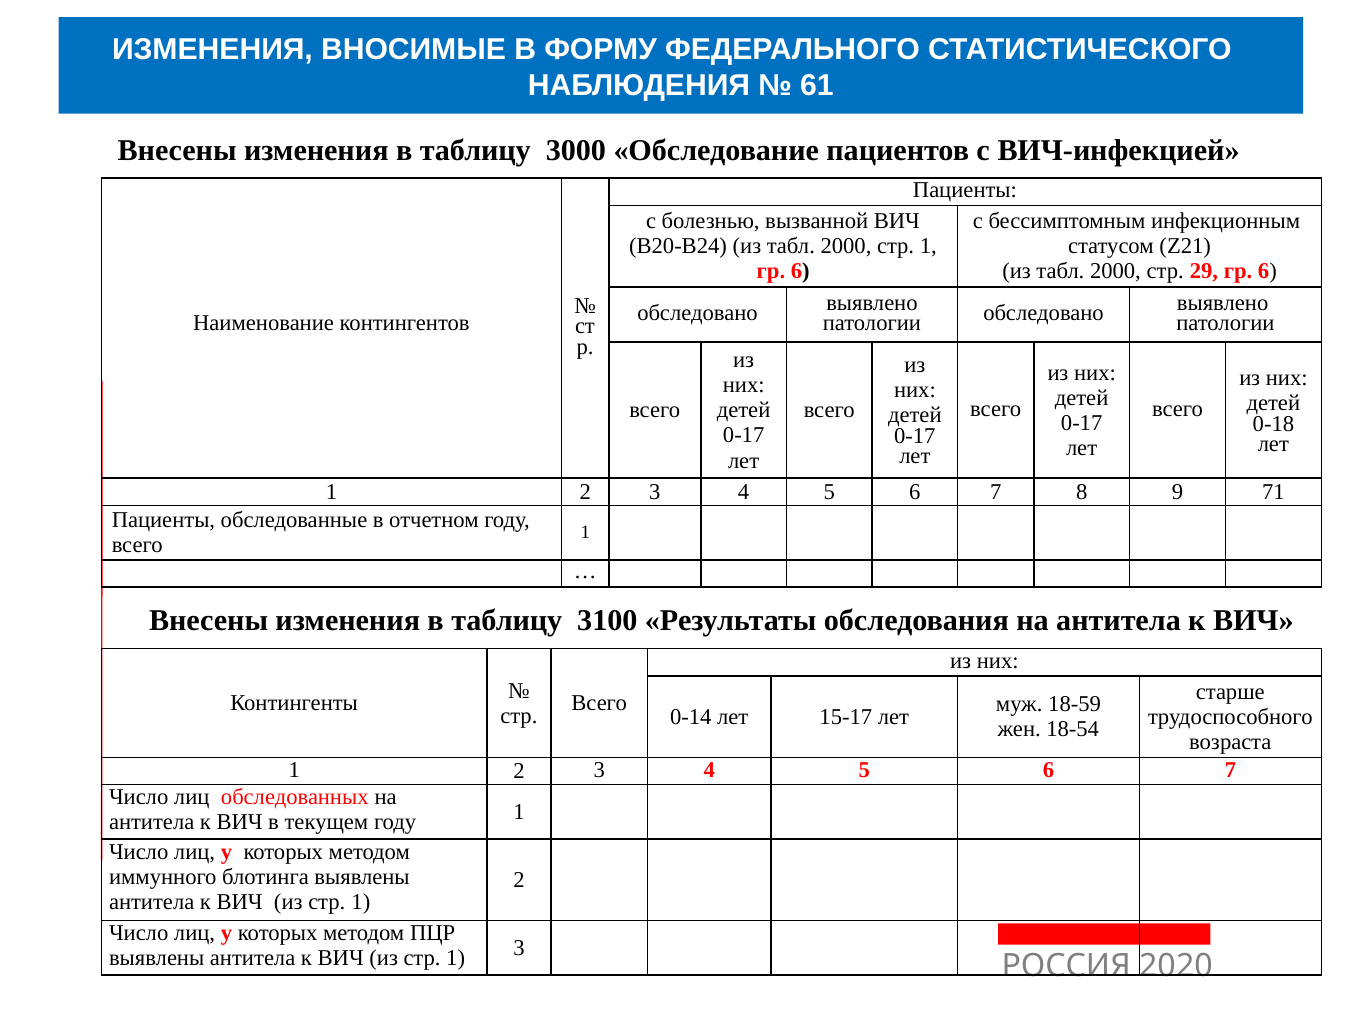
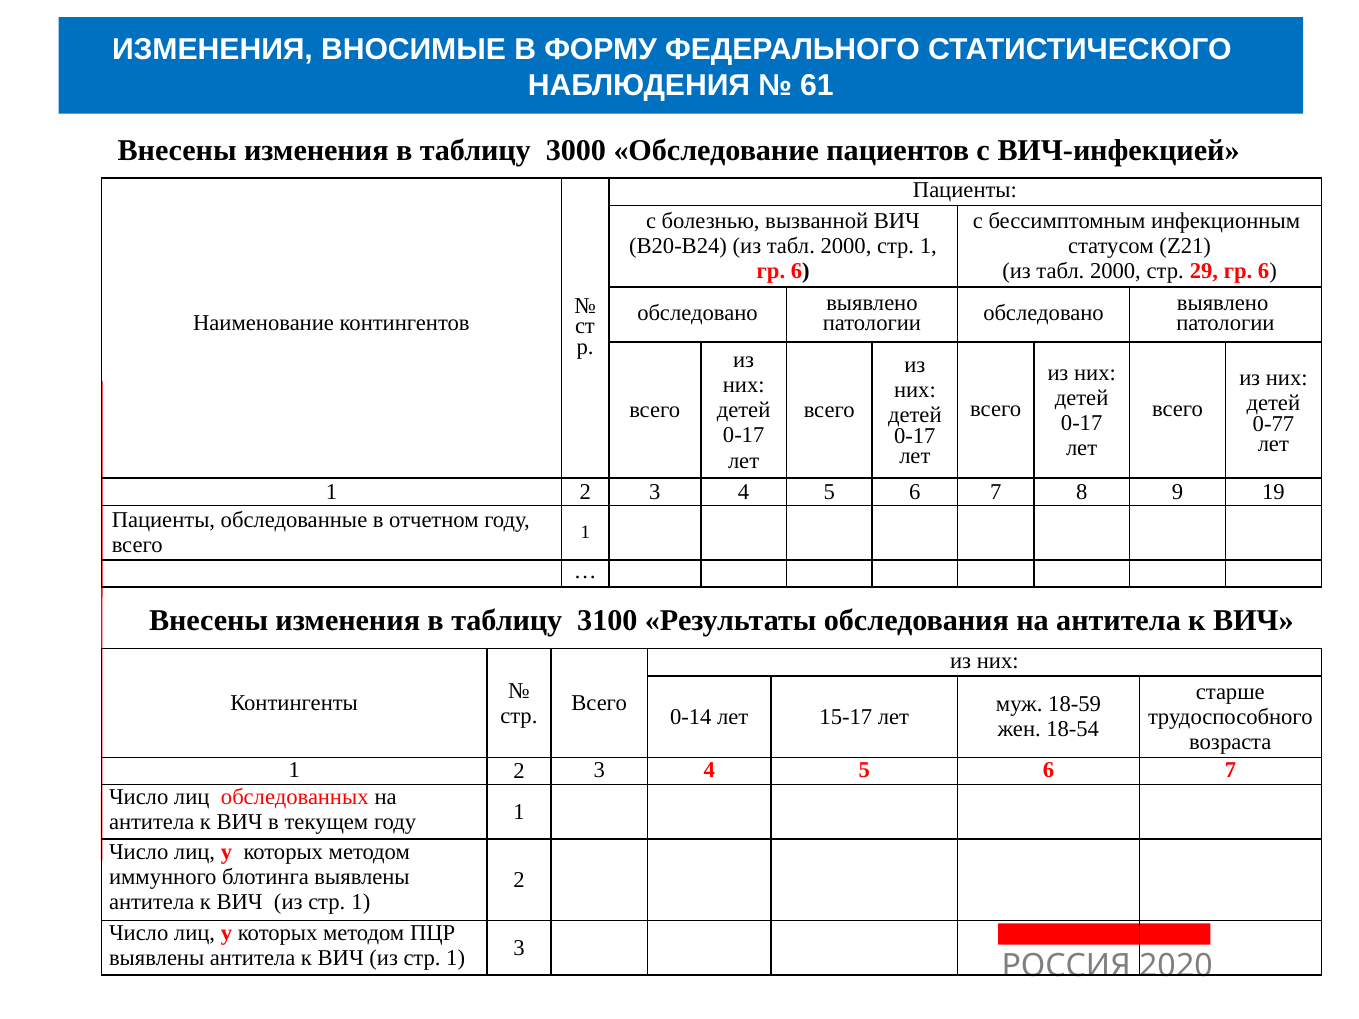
0-18: 0-18 -> 0-77
71: 71 -> 19
